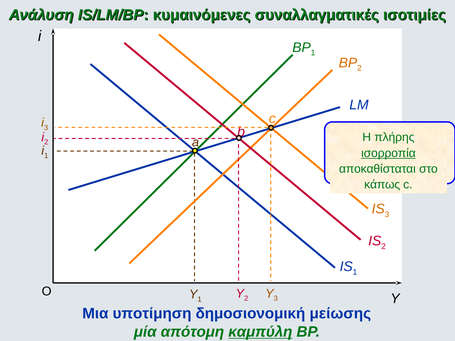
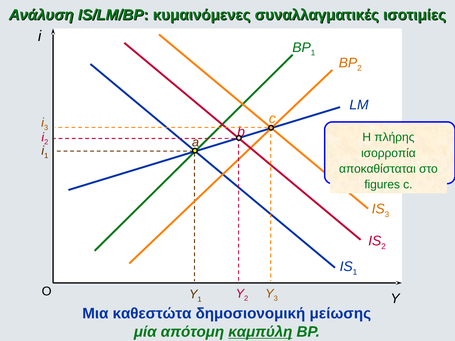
ισορροπία underline: present -> none
κάπως: κάπως -> figures
υποτίμηση: υποτίμηση -> καθεστώτα
